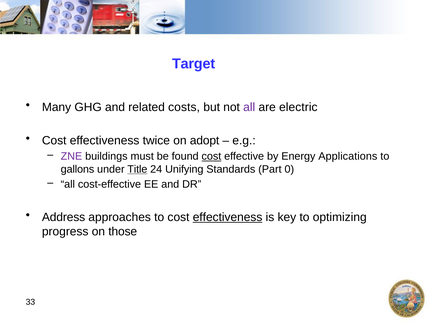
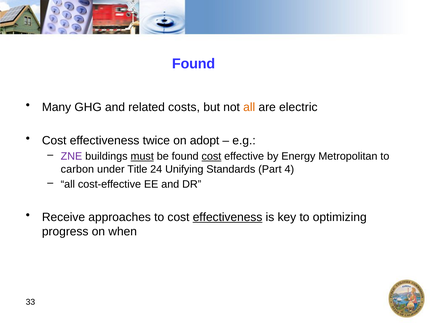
Target at (194, 64): Target -> Found
all at (249, 107) colour: purple -> orange
must underline: none -> present
Applications: Applications -> Metropolitan
gallons: gallons -> carbon
Title underline: present -> none
0: 0 -> 4
Address: Address -> Receive
those: those -> when
